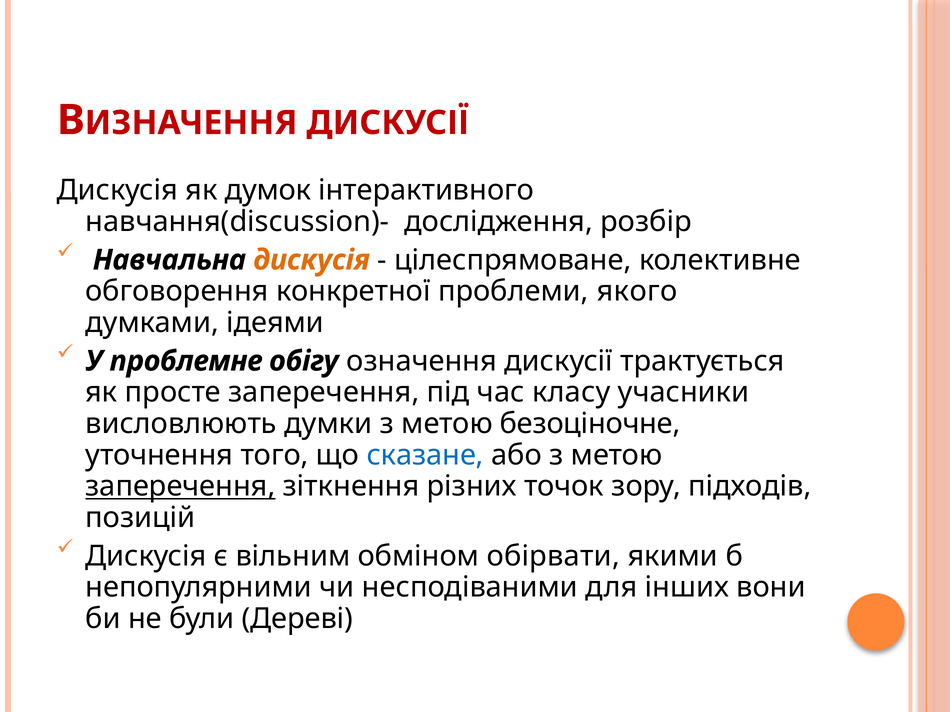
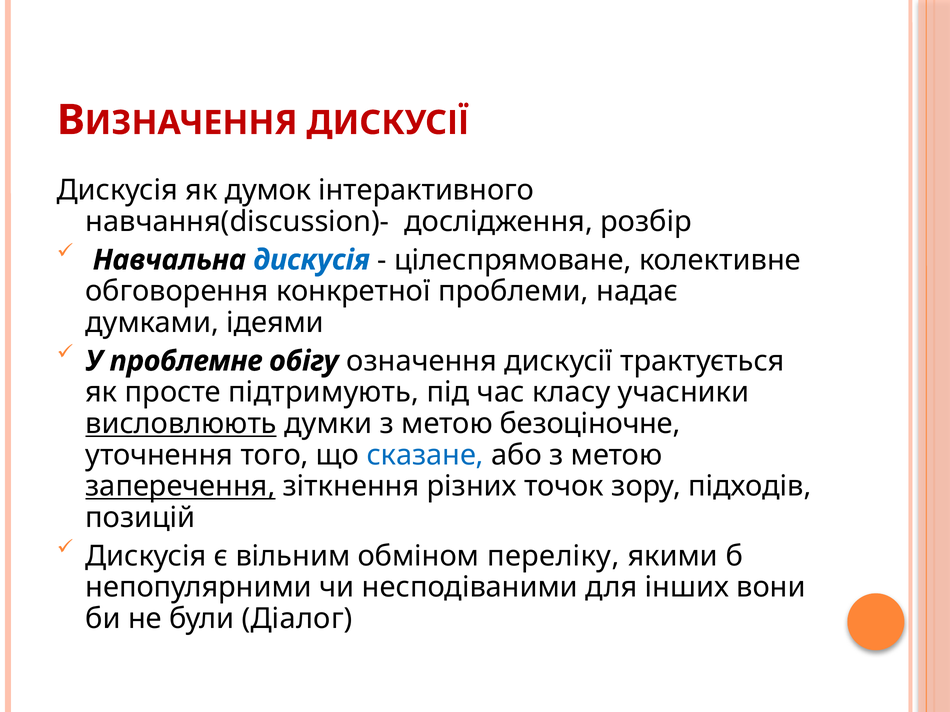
дискусія at (312, 260) colour: orange -> blue
якого: якого -> надає
просте заперечення: заперечення -> підтримують
висловлюють underline: none -> present
обірвати: обірвати -> переліку
Дереві: Дереві -> Діалог
